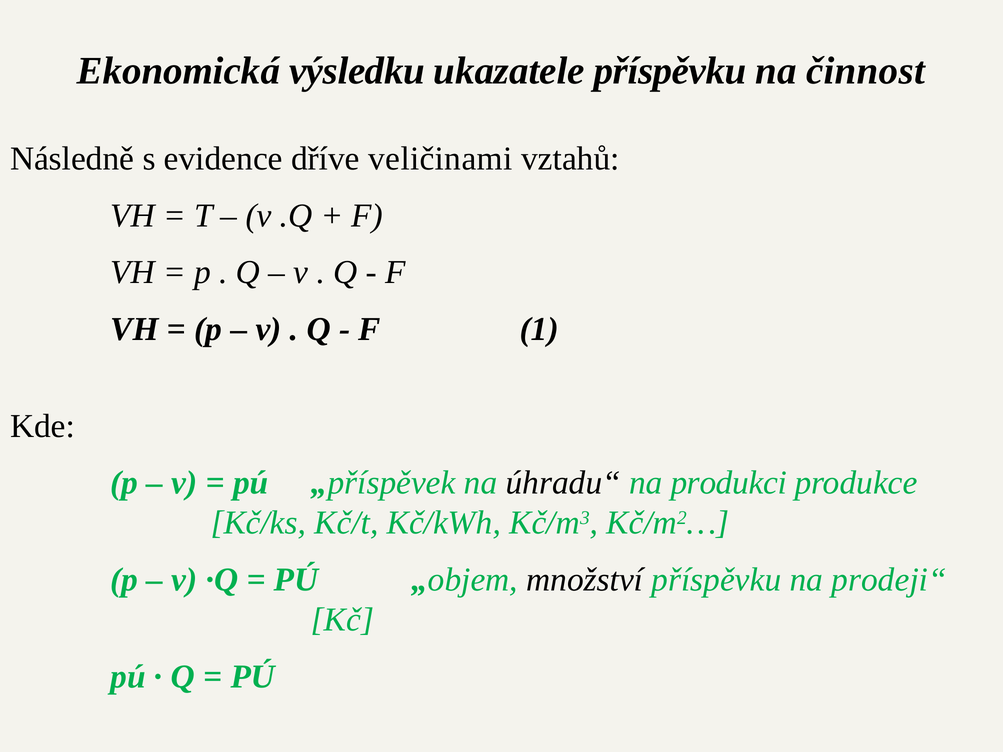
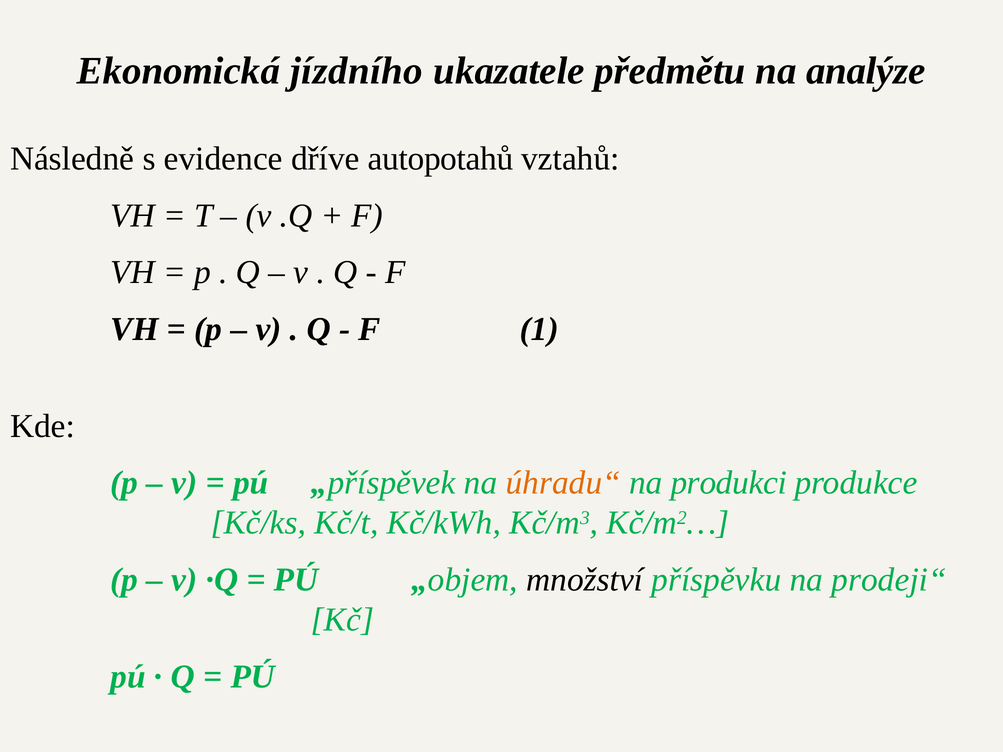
výsledku: výsledku -> jízdního
ukazatele příspěvku: příspěvku -> předmětu
činnost: činnost -> analýze
veličinami: veličinami -> autopotahů
úhradu“ colour: black -> orange
